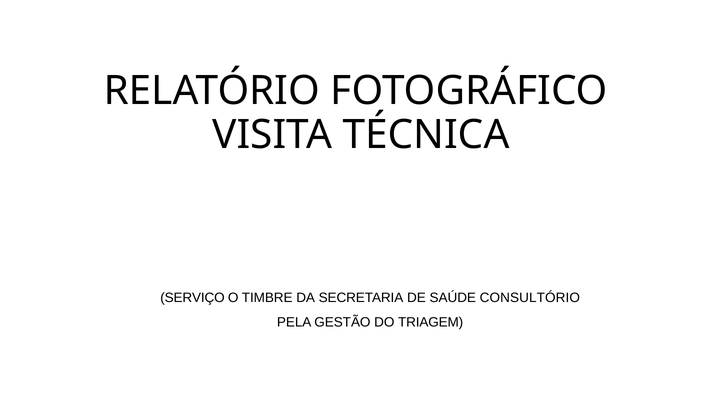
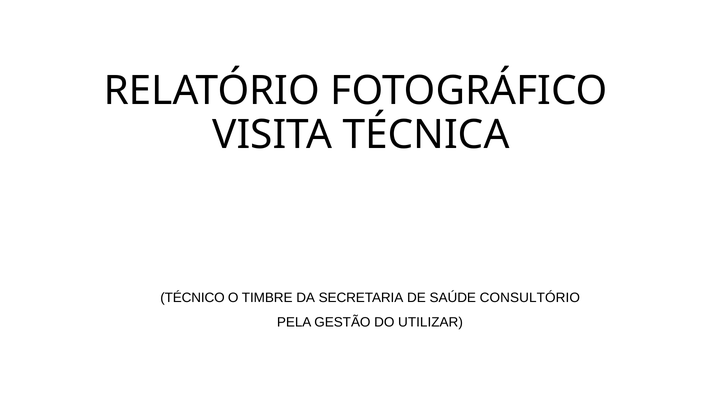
SERVIÇO: SERVIÇO -> TÉCNICO
TRIAGEM: TRIAGEM -> UTILIZAR
